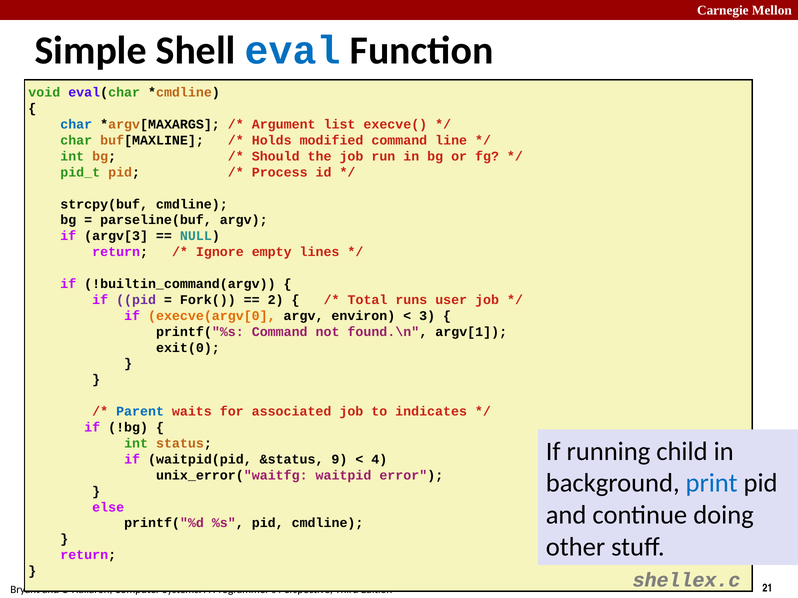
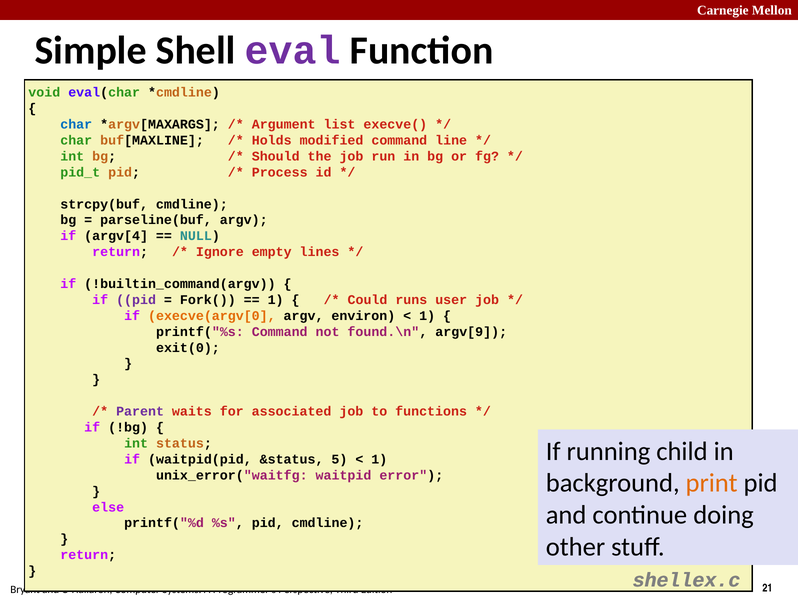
eval colour: blue -> purple
argv[3: argv[3 -> argv[4
2 at (276, 300): 2 -> 1
Total: Total -> Could
3 at (427, 316): 3 -> 1
argv[1: argv[1 -> argv[9
Parent colour: blue -> purple
indicates: indicates -> functions
9: 9 -> 5
4 at (379, 460): 4 -> 1
print colour: blue -> orange
